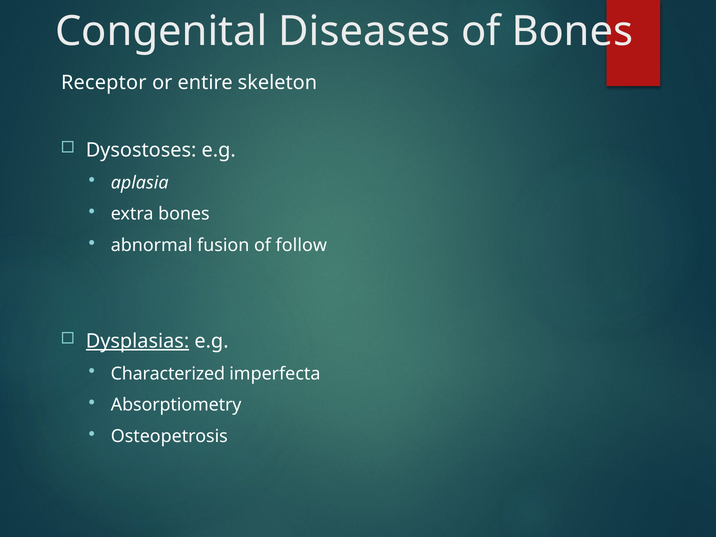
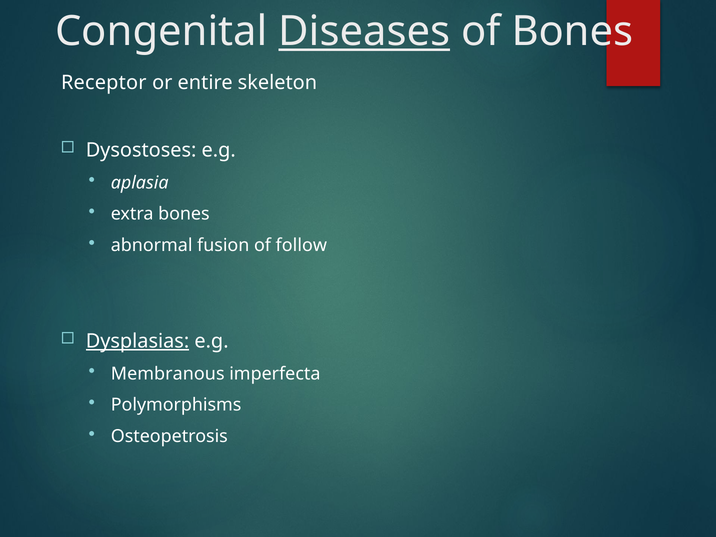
Diseases underline: none -> present
Characterized: Characterized -> Membranous
Absorptiometry: Absorptiometry -> Polymorphisms
